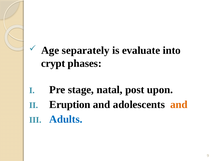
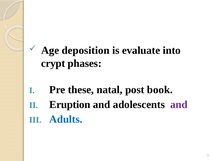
separately: separately -> deposition
stage: stage -> these
upon: upon -> book
and at (179, 105) colour: orange -> purple
